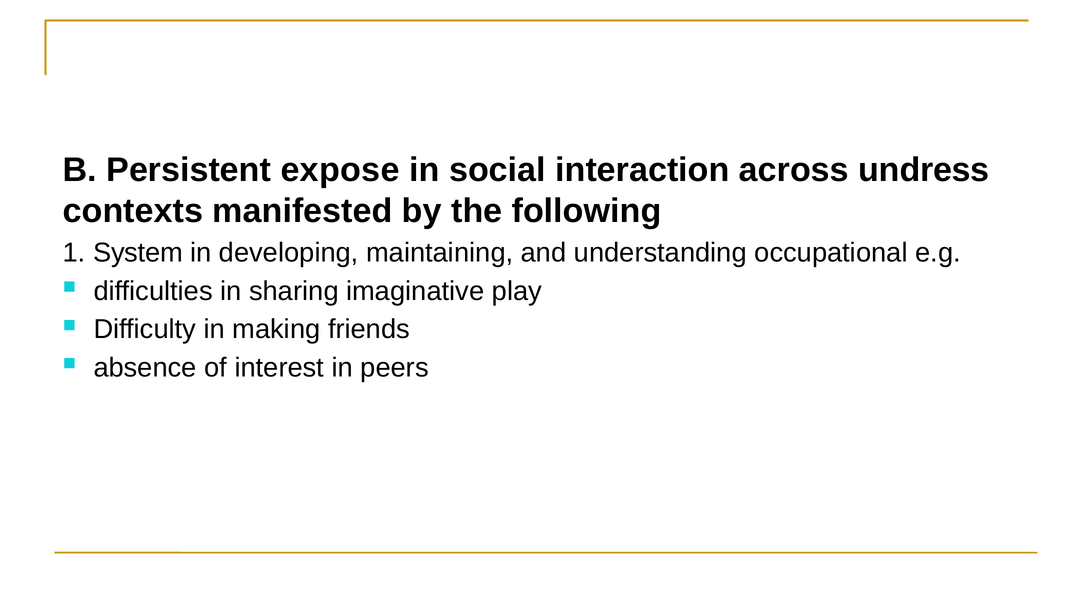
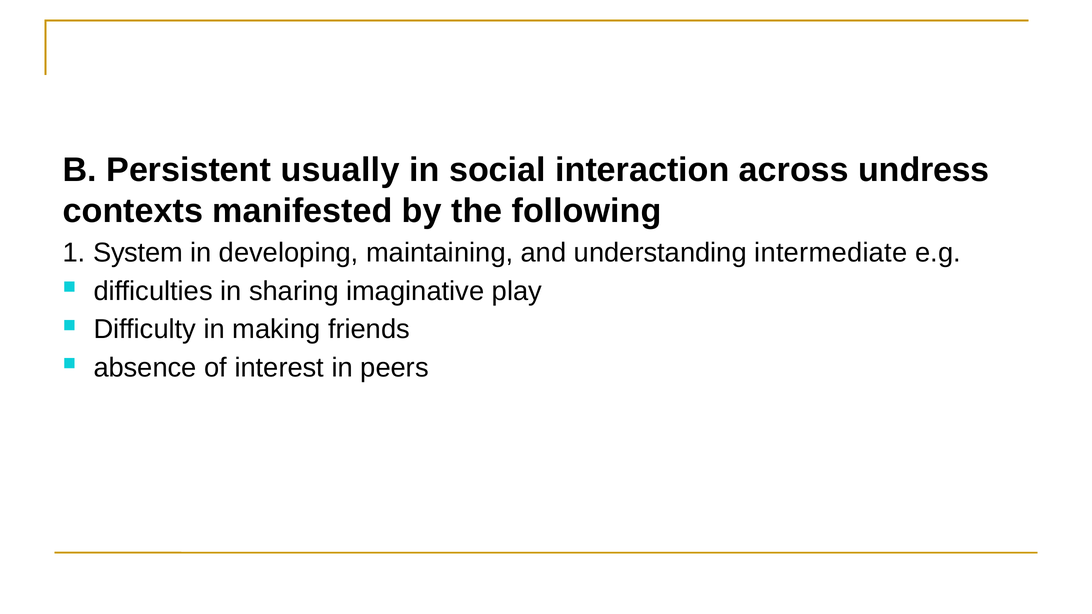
expose: expose -> usually
occupational: occupational -> intermediate
